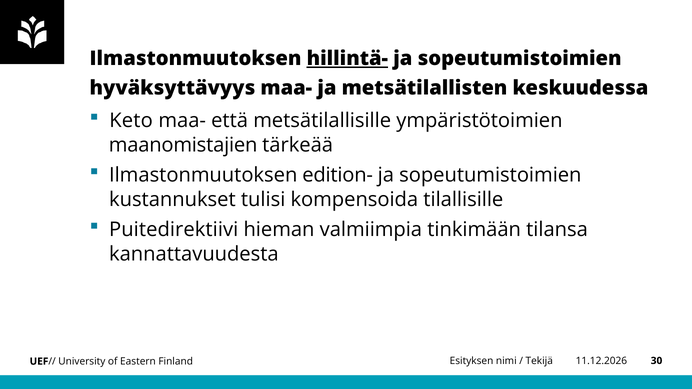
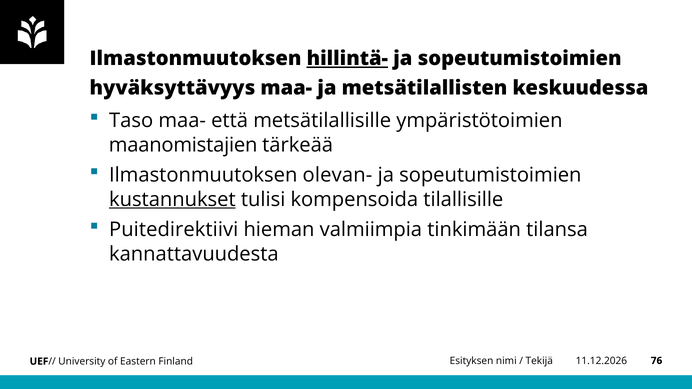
Keto: Keto -> Taso
edition-: edition- -> olevan-
kustannukset underline: none -> present
30: 30 -> 76
